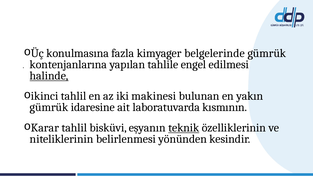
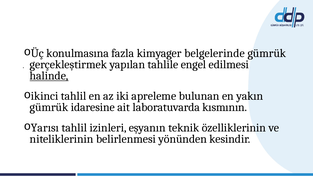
kontenjanlarına: kontenjanlarına -> gerçekleştirmek
makinesi: makinesi -> apreleme
Karar: Karar -> Yarısı
bisküvi: bisküvi -> izinleri
teknik underline: present -> none
